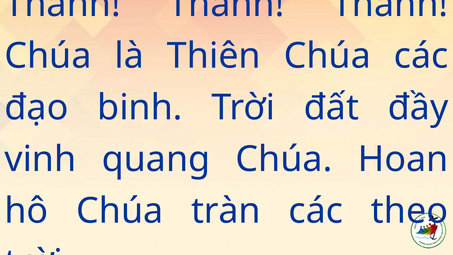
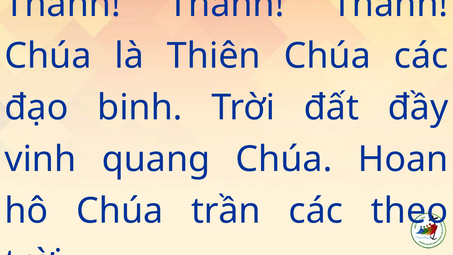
tràn: tràn -> trần
